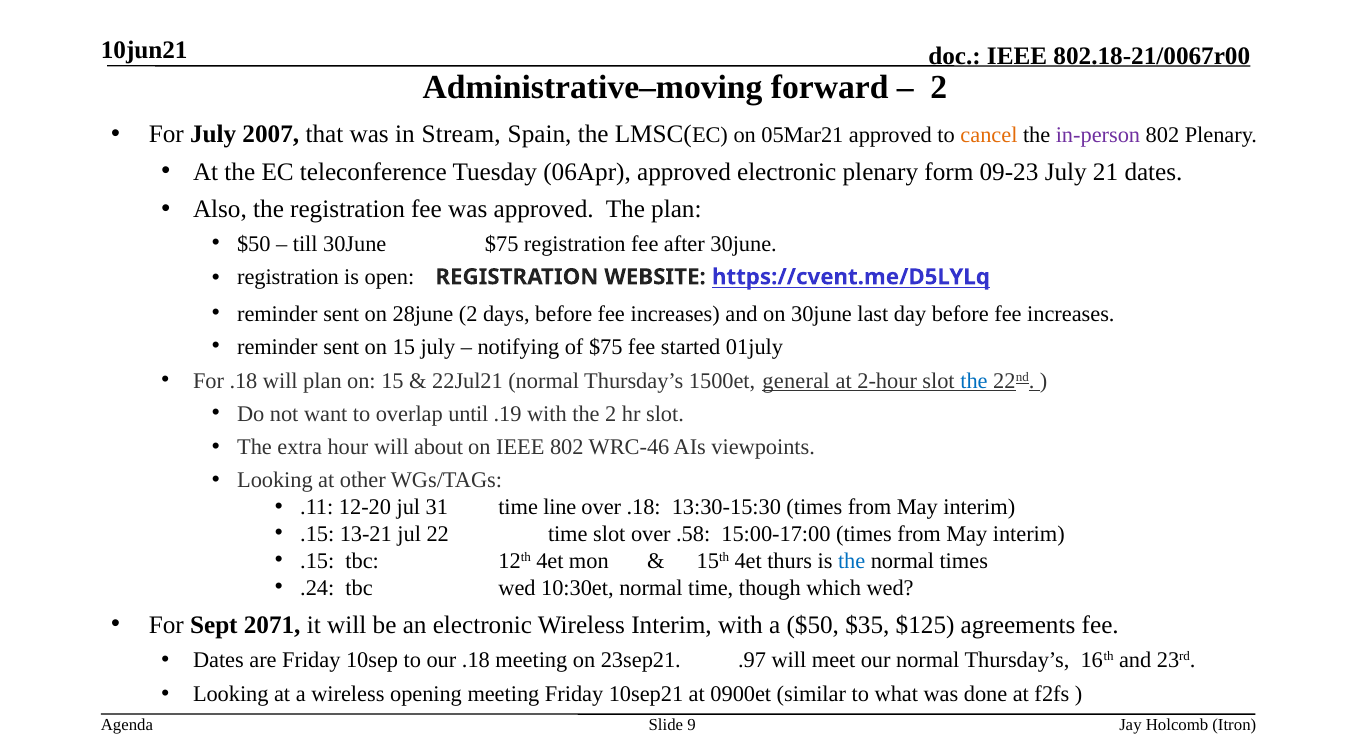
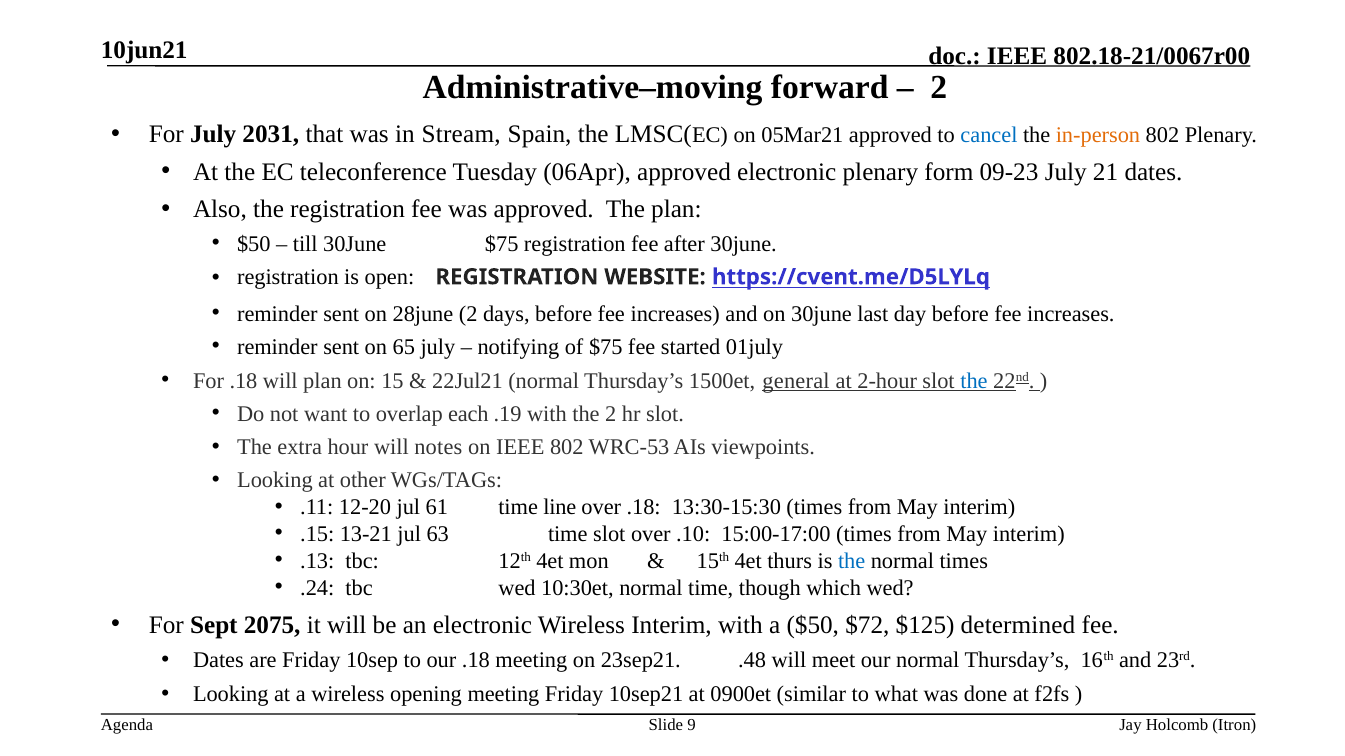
2007: 2007 -> 2031
cancel colour: orange -> blue
in-person colour: purple -> orange
sent on 15: 15 -> 65
until: until -> each
about: about -> notes
WRC-46: WRC-46 -> WRC-53
31: 31 -> 61
22: 22 -> 63
.58: .58 -> .10
.15 at (317, 561): .15 -> .13
2071: 2071 -> 2075
$35: $35 -> $72
agreements: agreements -> determined
.97: .97 -> .48
